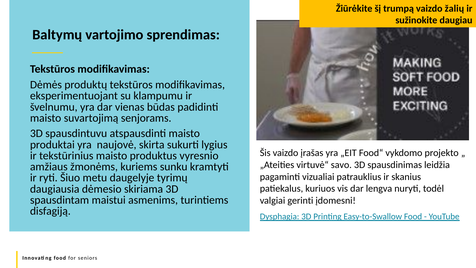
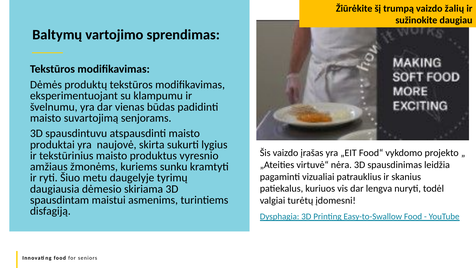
savo: savo -> nėra
gerinti: gerinti -> turėtų
